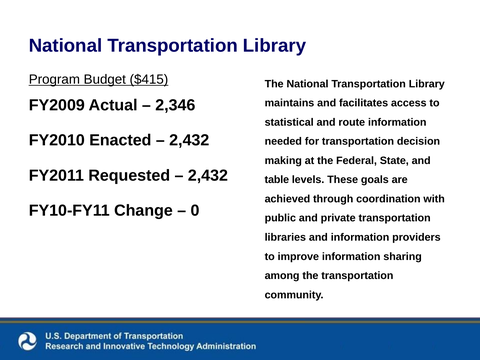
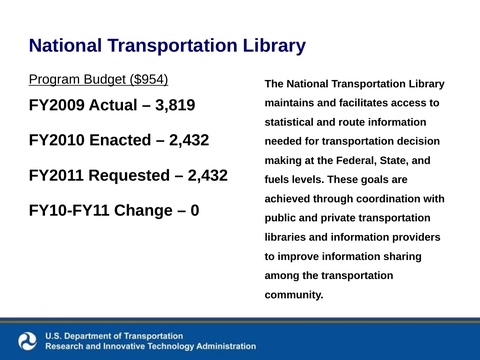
$415: $415 -> $954
2,346: 2,346 -> 3,819
table: table -> fuels
